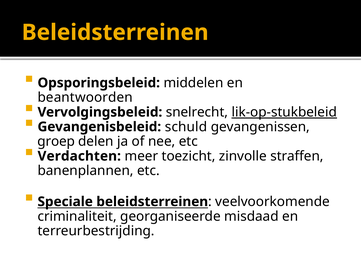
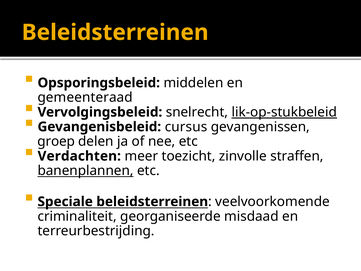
beantwoorden: beantwoorden -> gemeenteraad
schuld: schuld -> cursus
banenplannen underline: none -> present
